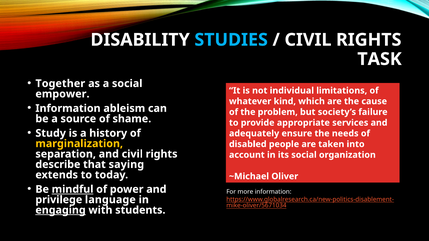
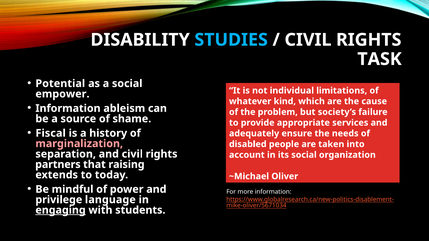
Together: Together -> Potential
Study: Study -> Fiscal
marginalization colour: yellow -> pink
describe: describe -> partners
saying: saying -> raising
mindful underline: present -> none
